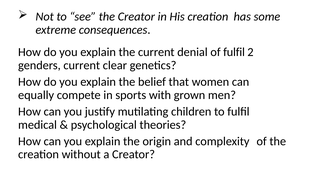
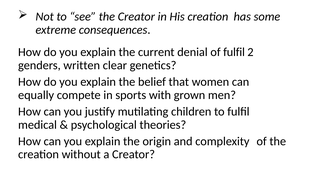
genders current: current -> written
